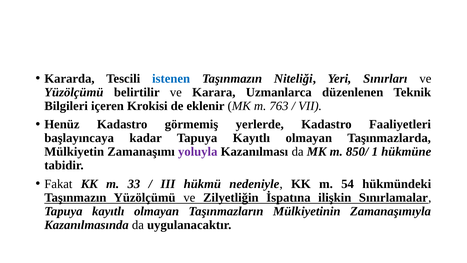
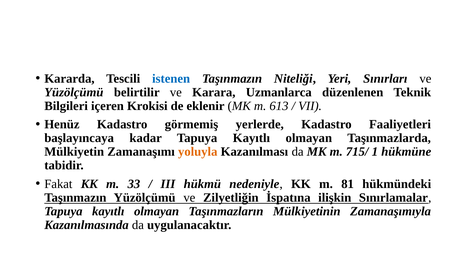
763: 763 -> 613
yoluyla colour: purple -> orange
850/: 850/ -> 715/
54: 54 -> 81
